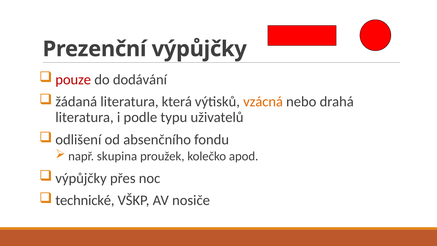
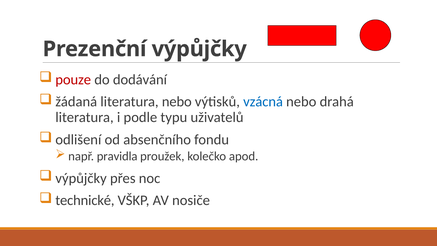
literatura která: která -> nebo
vzácná colour: orange -> blue
skupina: skupina -> pravidla
